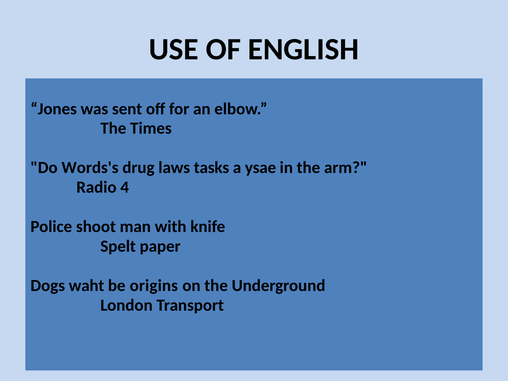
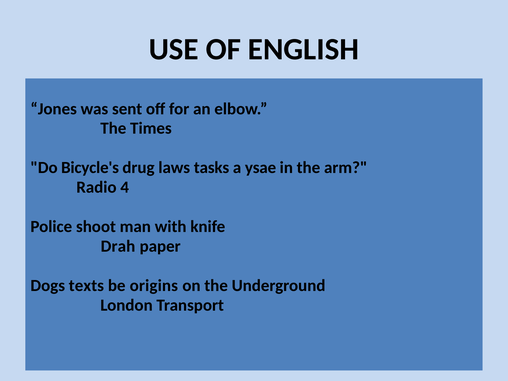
Words's: Words's -> Bicycle's
Spelt: Spelt -> Drah
waht: waht -> texts
